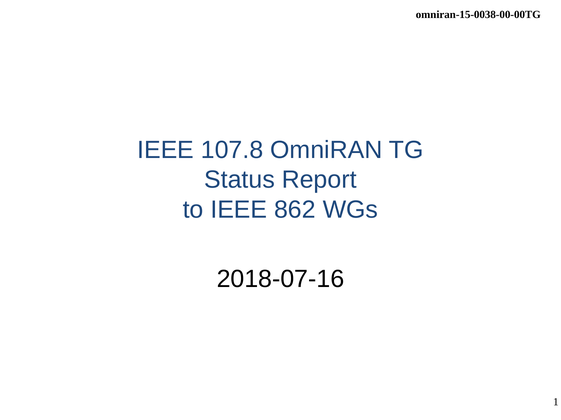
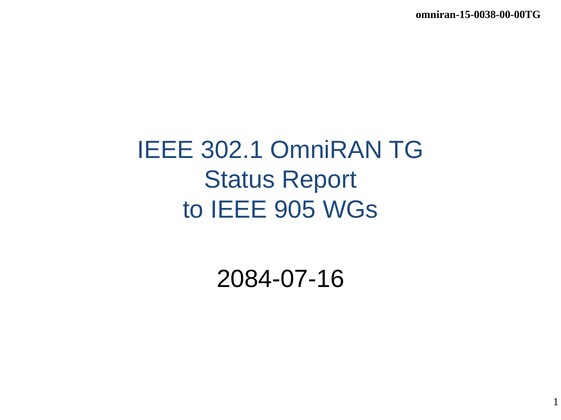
107.8: 107.8 -> 302.1
862: 862 -> 905
2018-07-16: 2018-07-16 -> 2084-07-16
